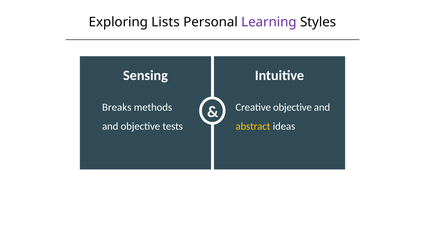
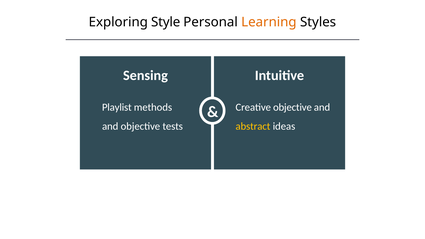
Lists: Lists -> Style
Learning colour: purple -> orange
Breaks: Breaks -> Playlist
